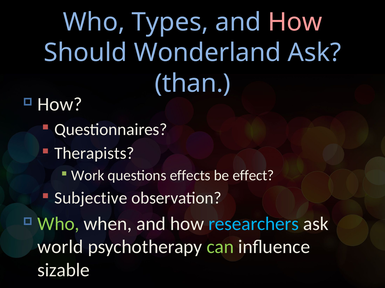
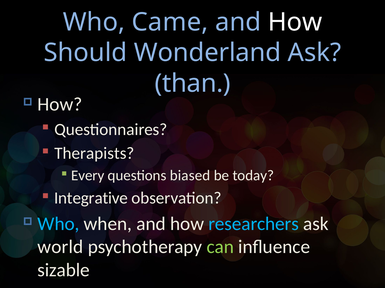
Types: Types -> Came
How at (295, 22) colour: pink -> white
Work: Work -> Every
effects: effects -> biased
effect: effect -> today
Subjective: Subjective -> Integrative
Who at (58, 224) colour: light green -> light blue
